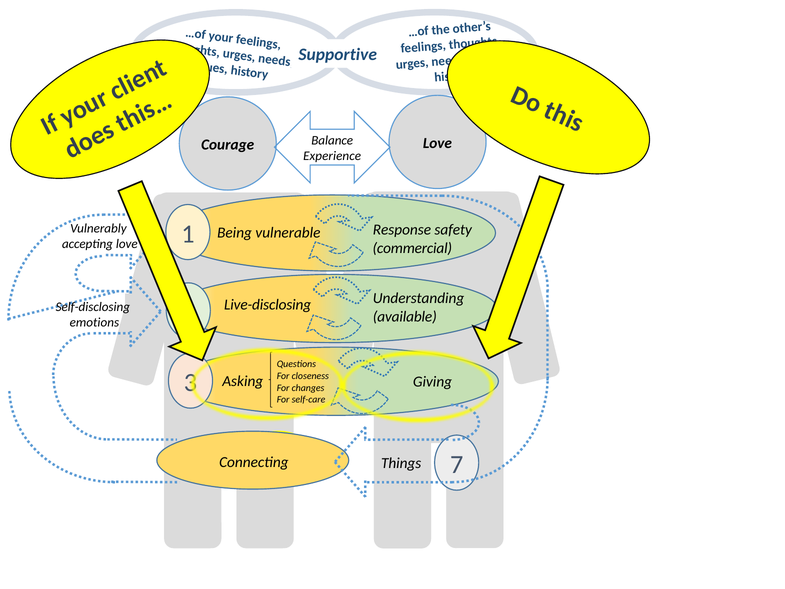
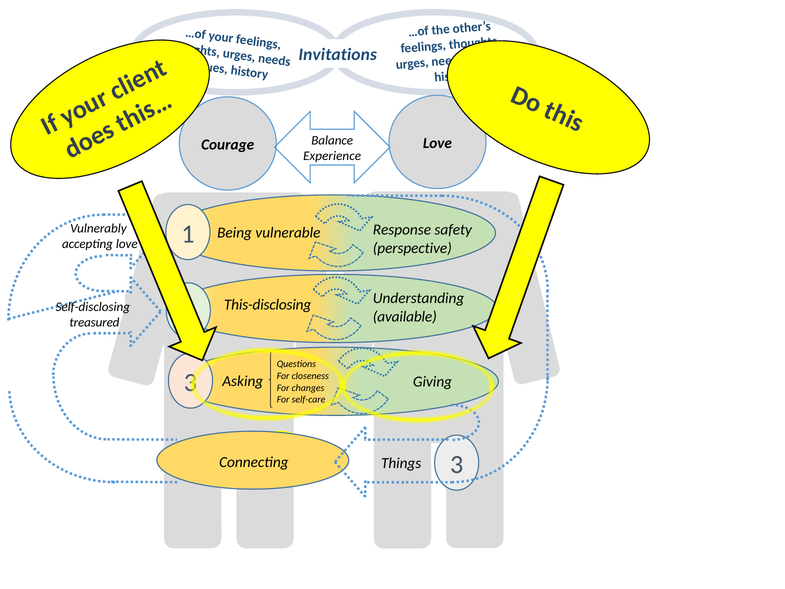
Supportive: Supportive -> Invitations
commercial: commercial -> perspective
Live-disclosing: Live-disclosing -> This-disclosing
emotions: emotions -> treasured
7 at (457, 464): 7 -> 3
